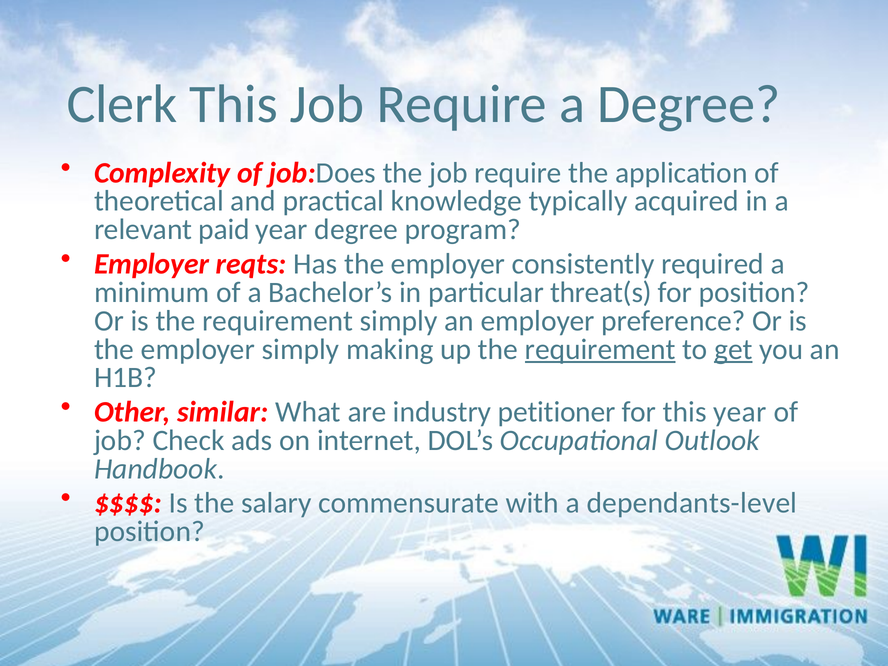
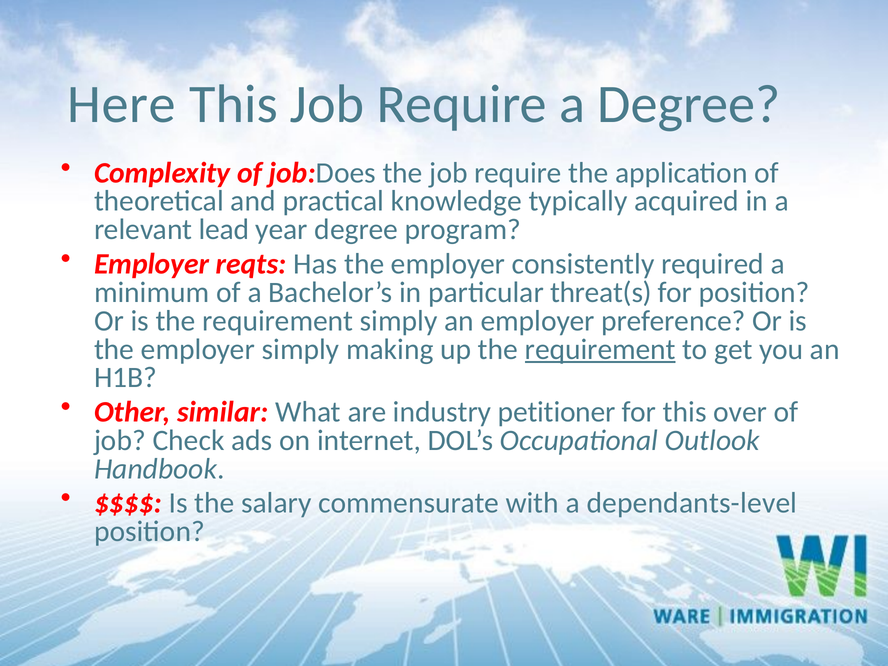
Clerk: Clerk -> Here
paid: paid -> lead
get underline: present -> none
this year: year -> over
